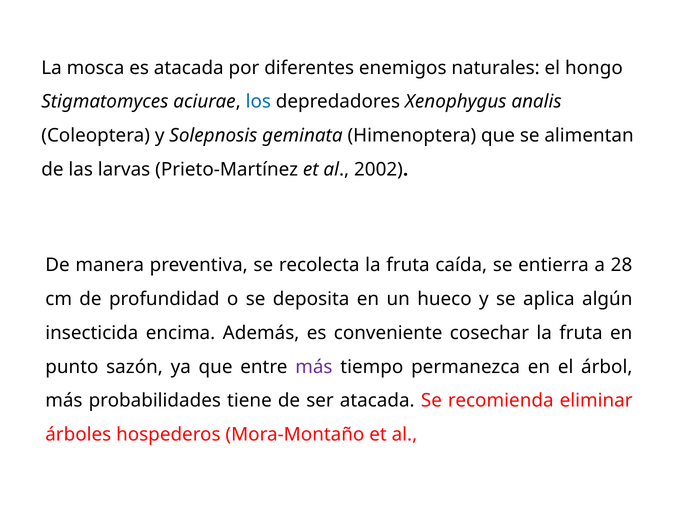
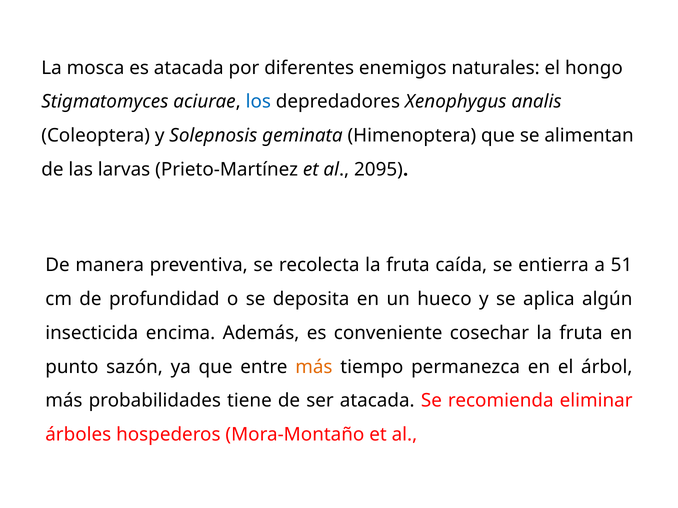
2002: 2002 -> 2095
28: 28 -> 51
más at (314, 367) colour: purple -> orange
